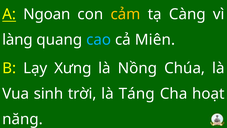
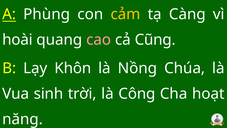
Ngoan: Ngoan -> Phùng
làng: làng -> hoài
cao colour: light blue -> pink
Miên: Miên -> Cũng
Xưng: Xưng -> Khôn
Táng: Táng -> Công
